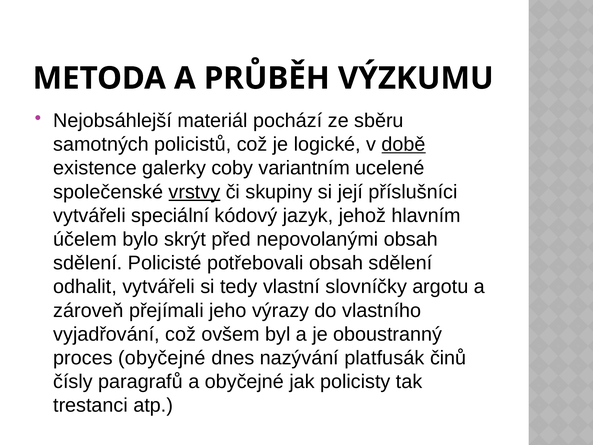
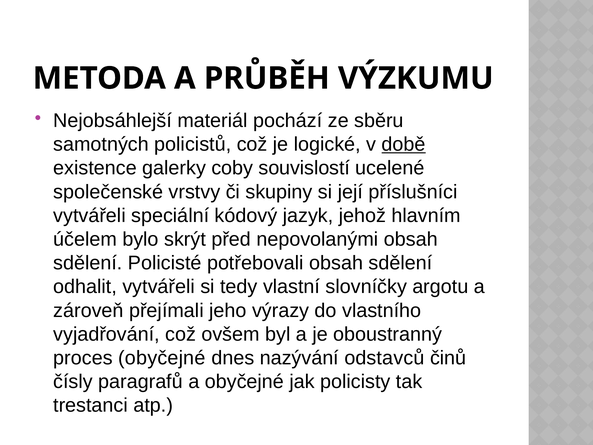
variantním: variantním -> souvislostí
vrstvy underline: present -> none
platfusák: platfusák -> odstavců
